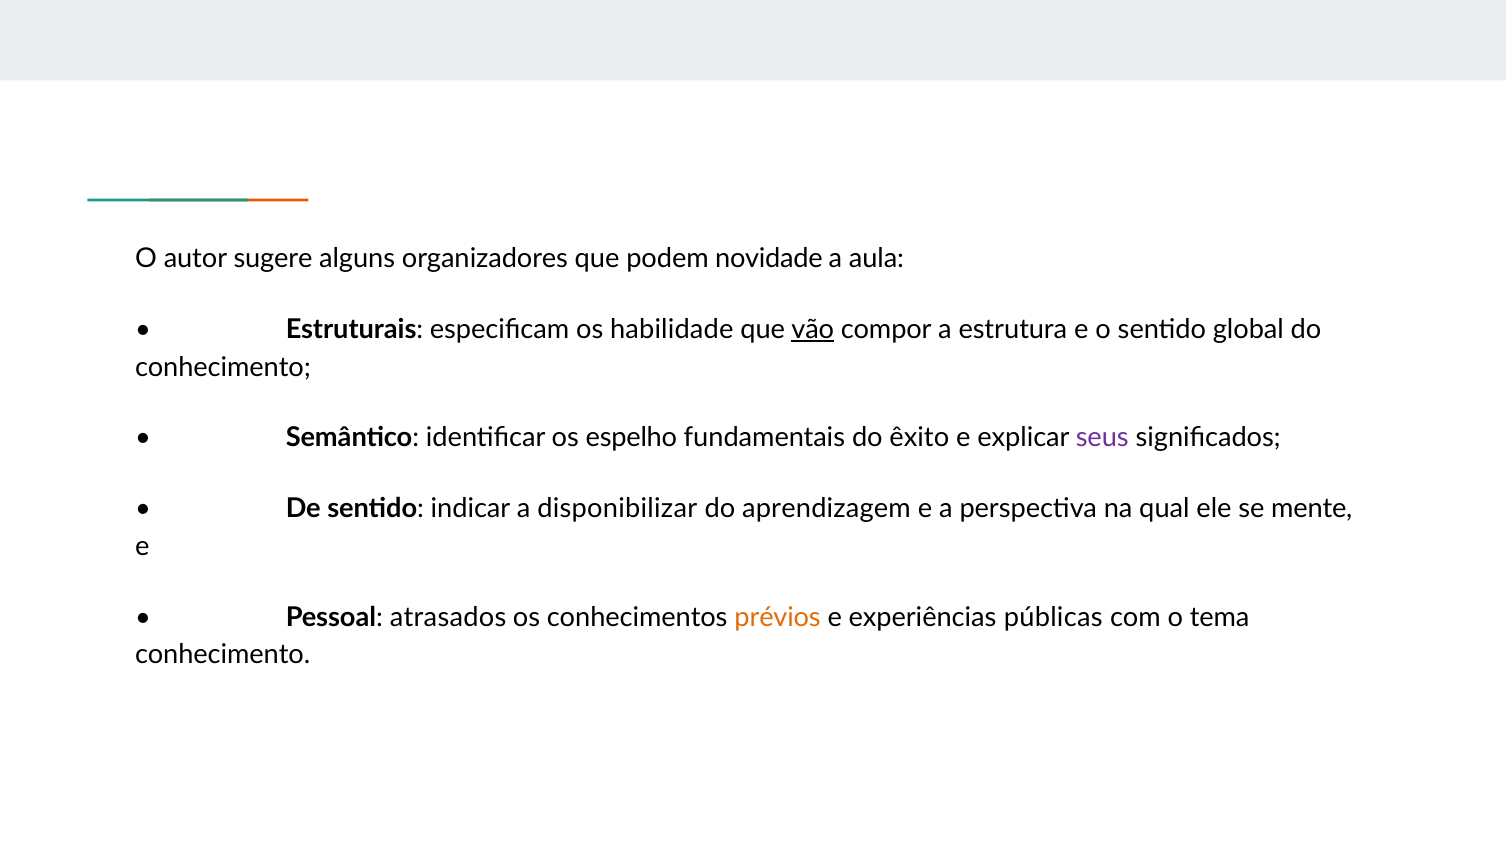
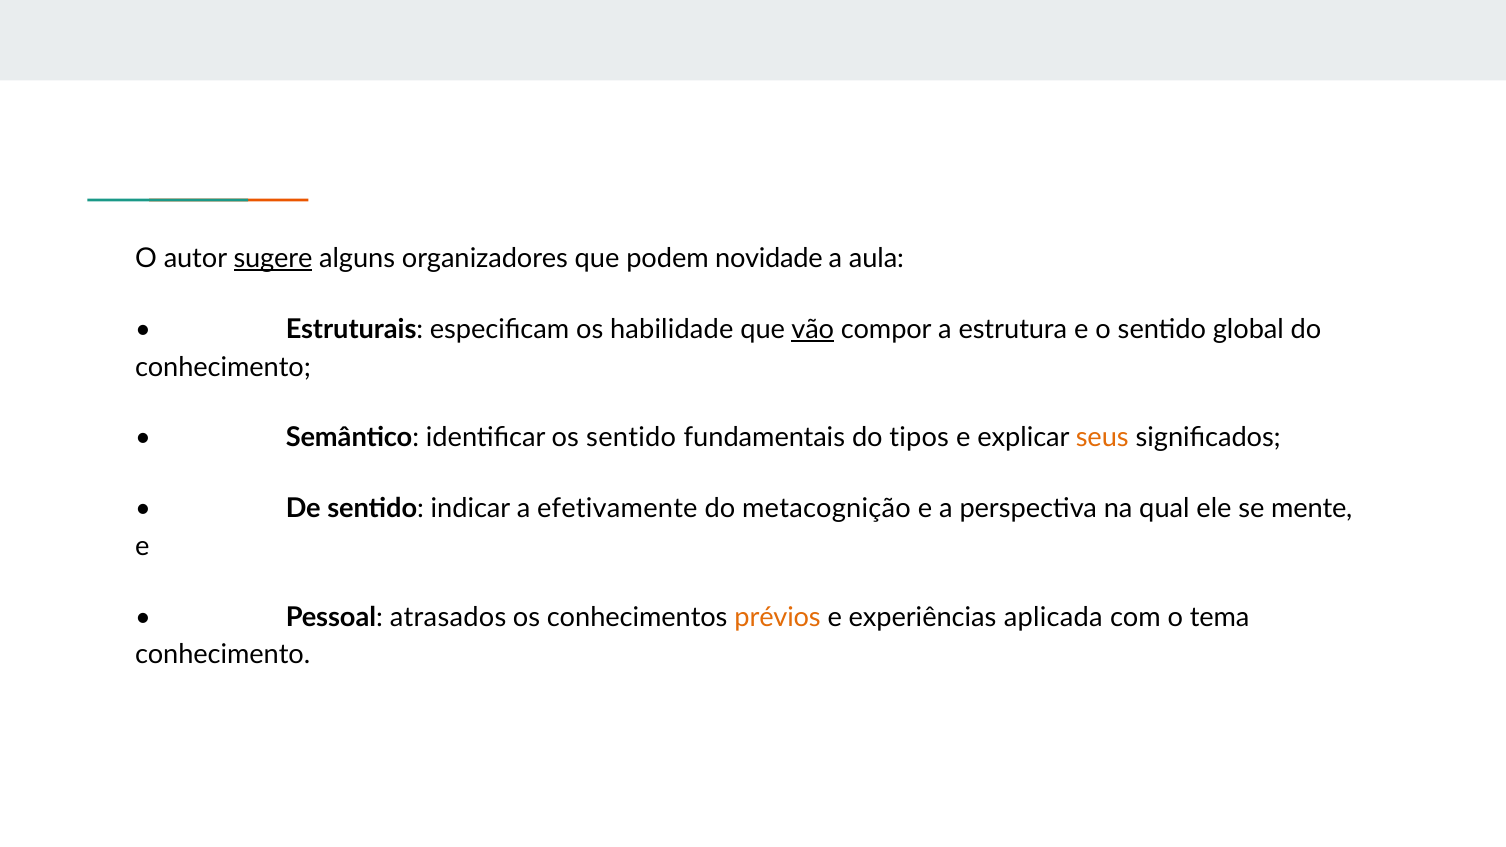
sugere underline: none -> present
os espelho: espelho -> sentido
êxito: êxito -> tipos
seus colour: purple -> orange
disponibilizar: disponibilizar -> efetivamente
aprendizagem: aprendizagem -> metacognição
públicas: públicas -> aplicada
